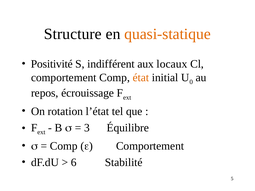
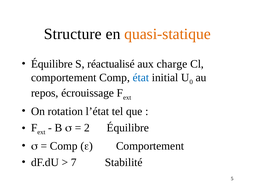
Positivité at (52, 64): Positivité -> Équilibre
indifférent: indifférent -> réactualisé
locaux: locaux -> charge
état colour: orange -> blue
3: 3 -> 2
6: 6 -> 7
